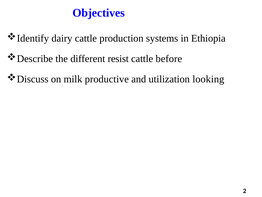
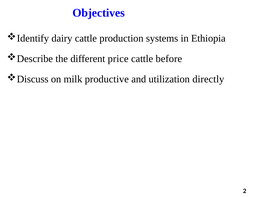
resist: resist -> price
looking: looking -> directly
